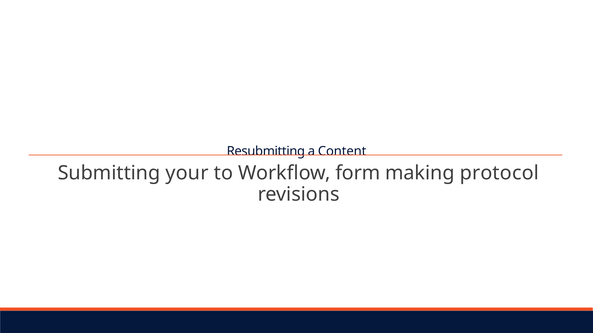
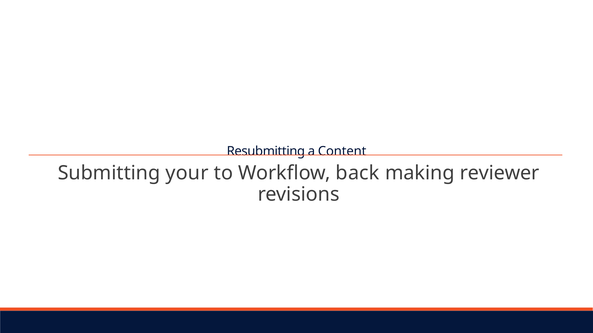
form: form -> back
protocol: protocol -> reviewer
